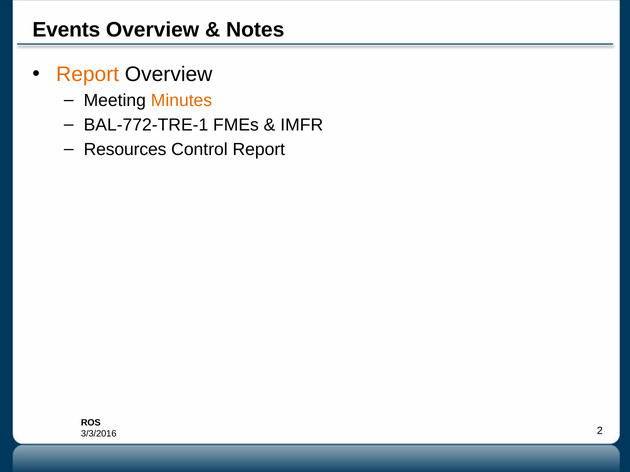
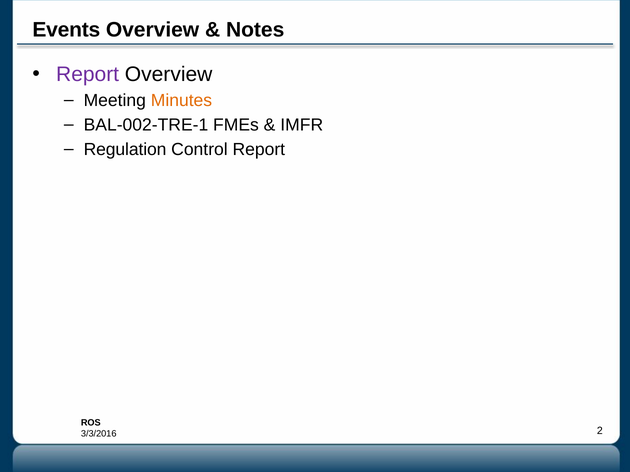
Report at (88, 74) colour: orange -> purple
BAL-772-TRE-1: BAL-772-TRE-1 -> BAL-002-TRE-1
Resources: Resources -> Regulation
